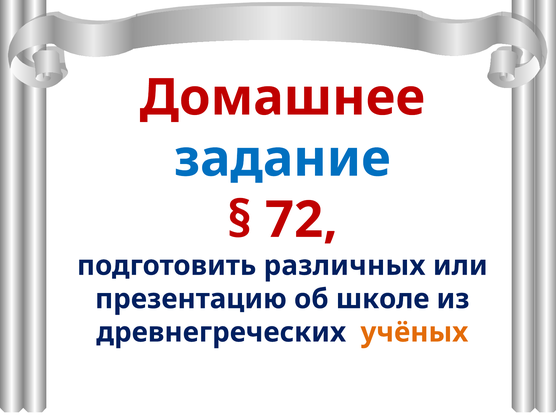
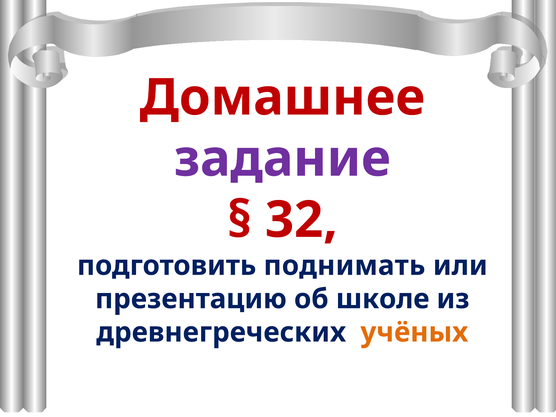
задание colour: blue -> purple
72: 72 -> 32
различных: различных -> поднимать
